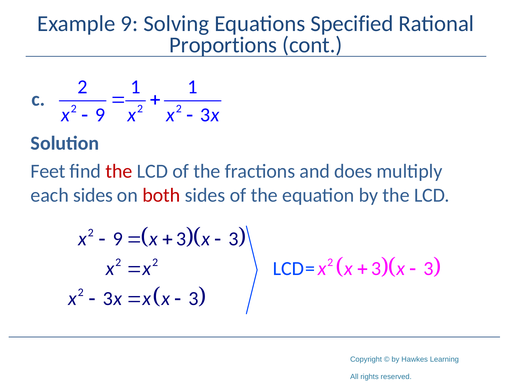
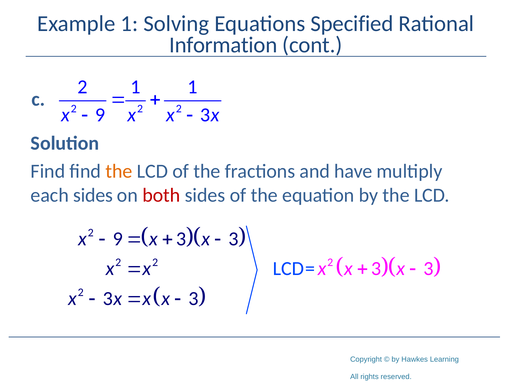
Example 9: 9 -> 1
Proportions: Proportions -> Information
Feet at (48, 171): Feet -> Find
the at (119, 171) colour: red -> orange
does: does -> have
